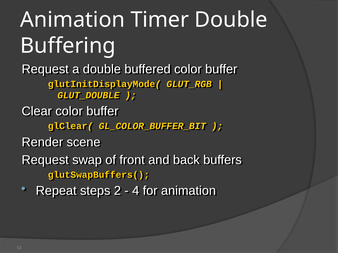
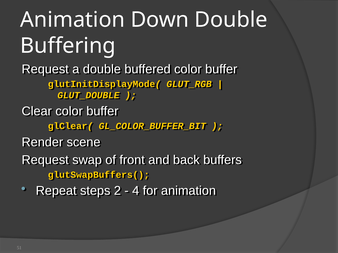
Timer: Timer -> Down
